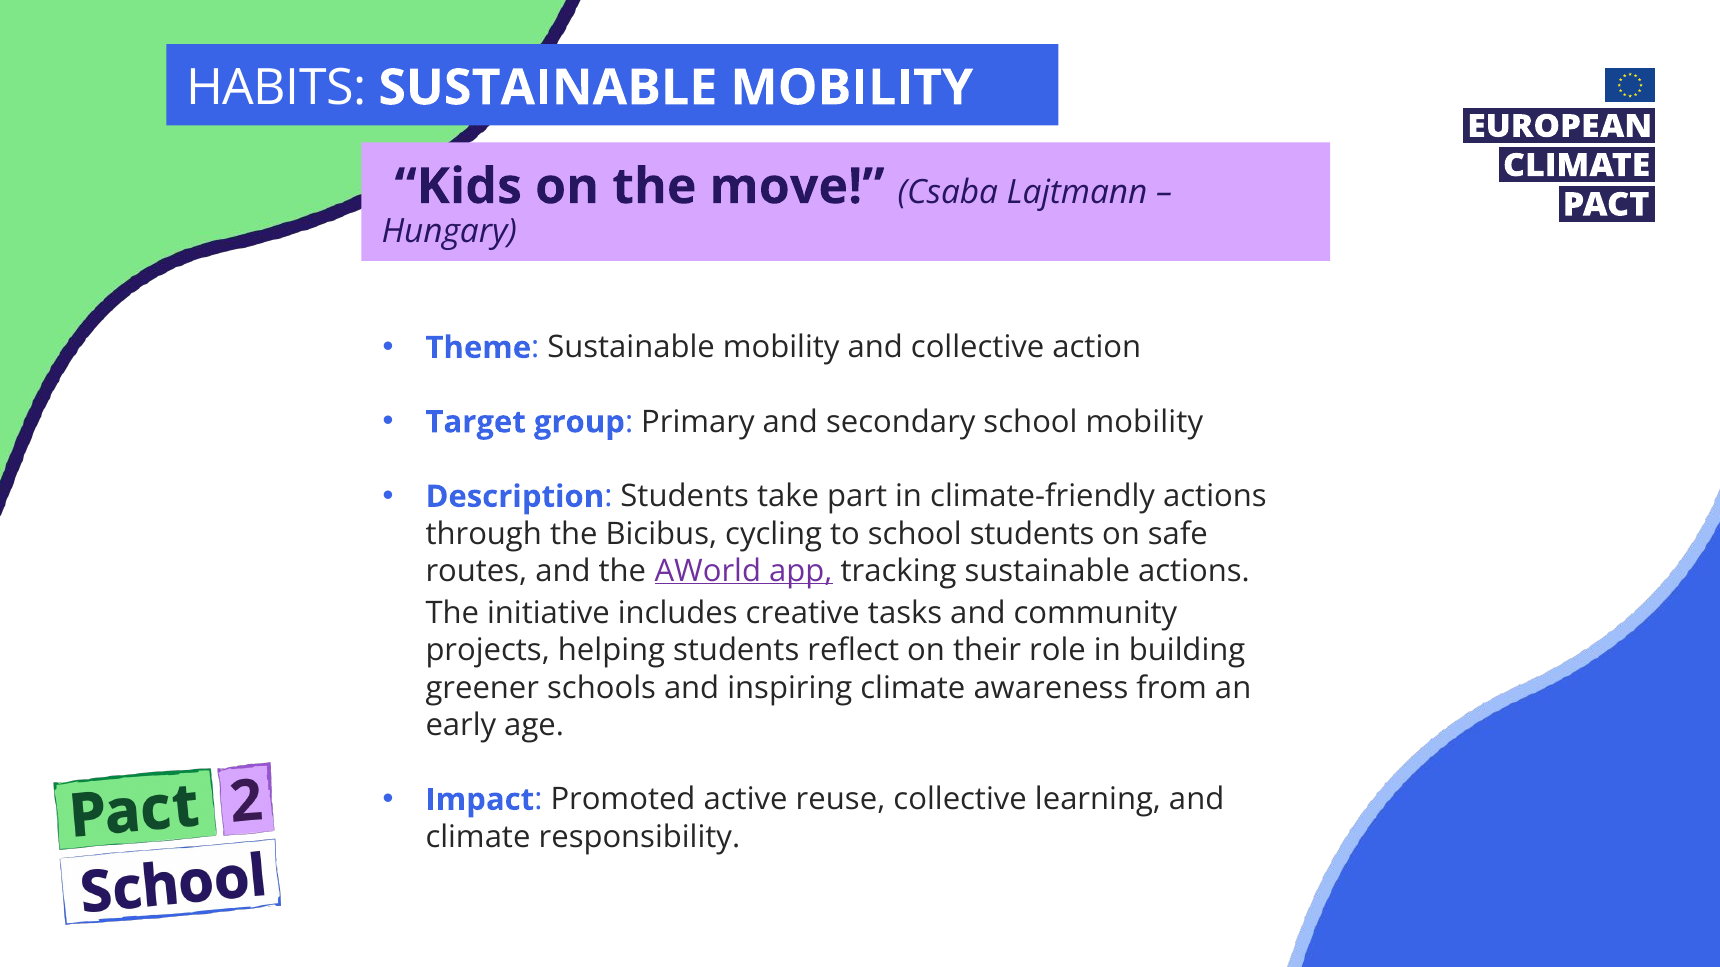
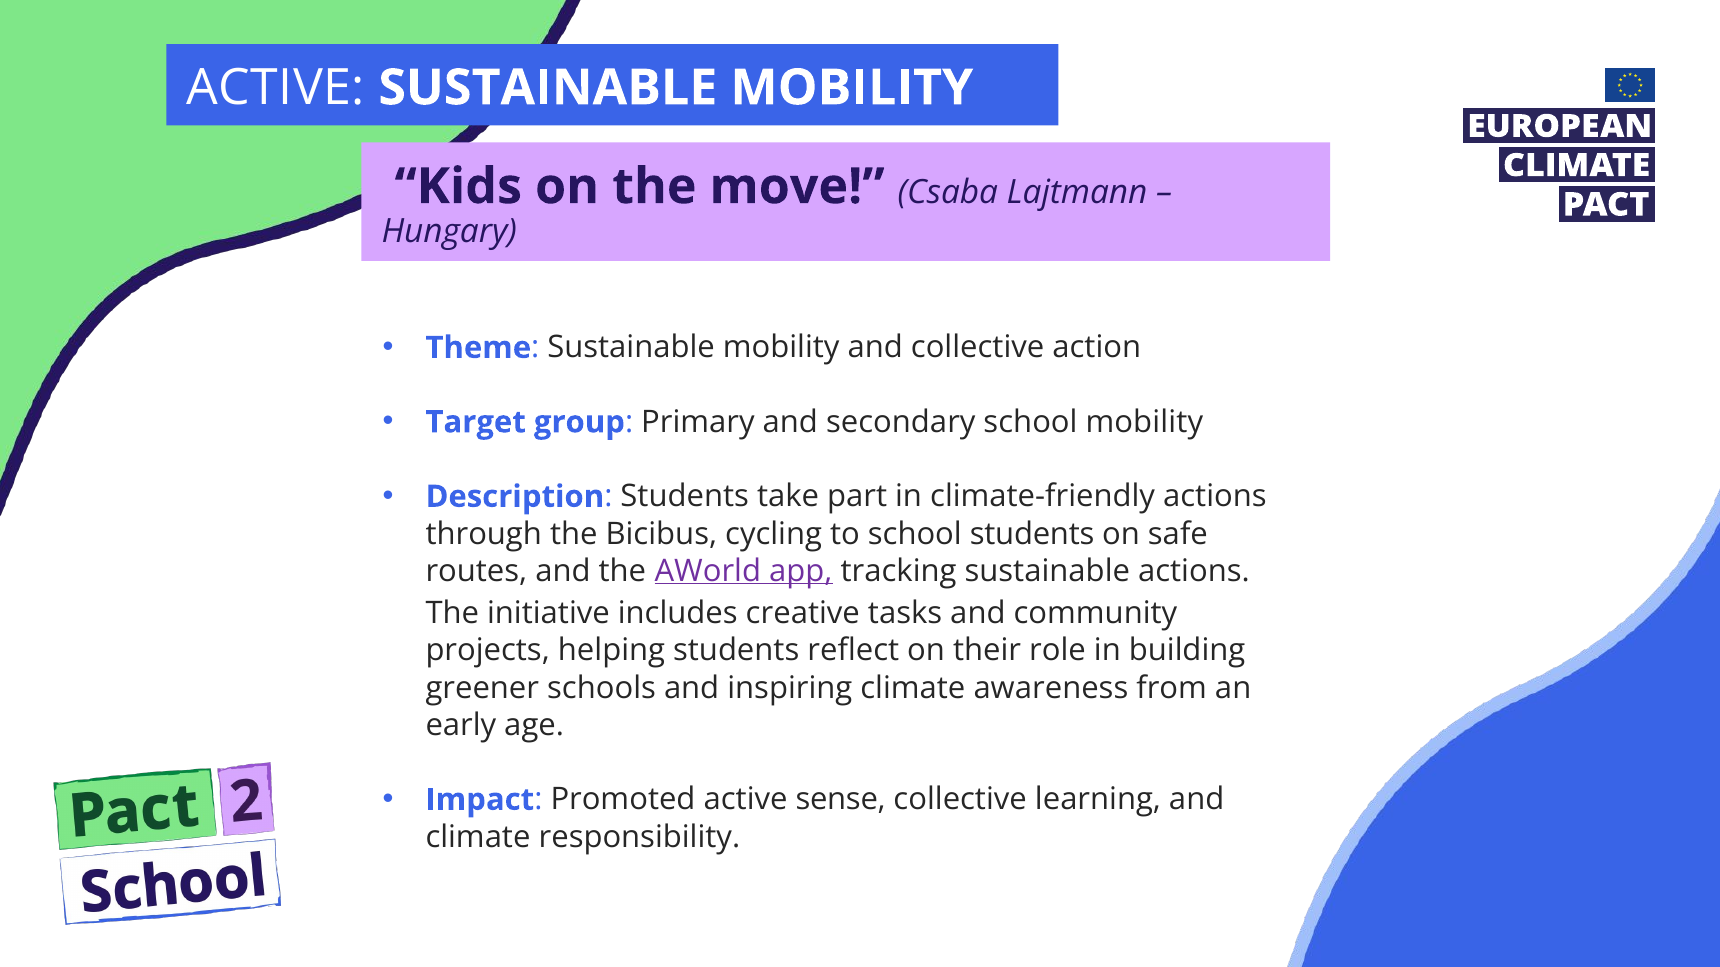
HABITS at (276, 88): HABITS -> ACTIVE
reuse: reuse -> sense
